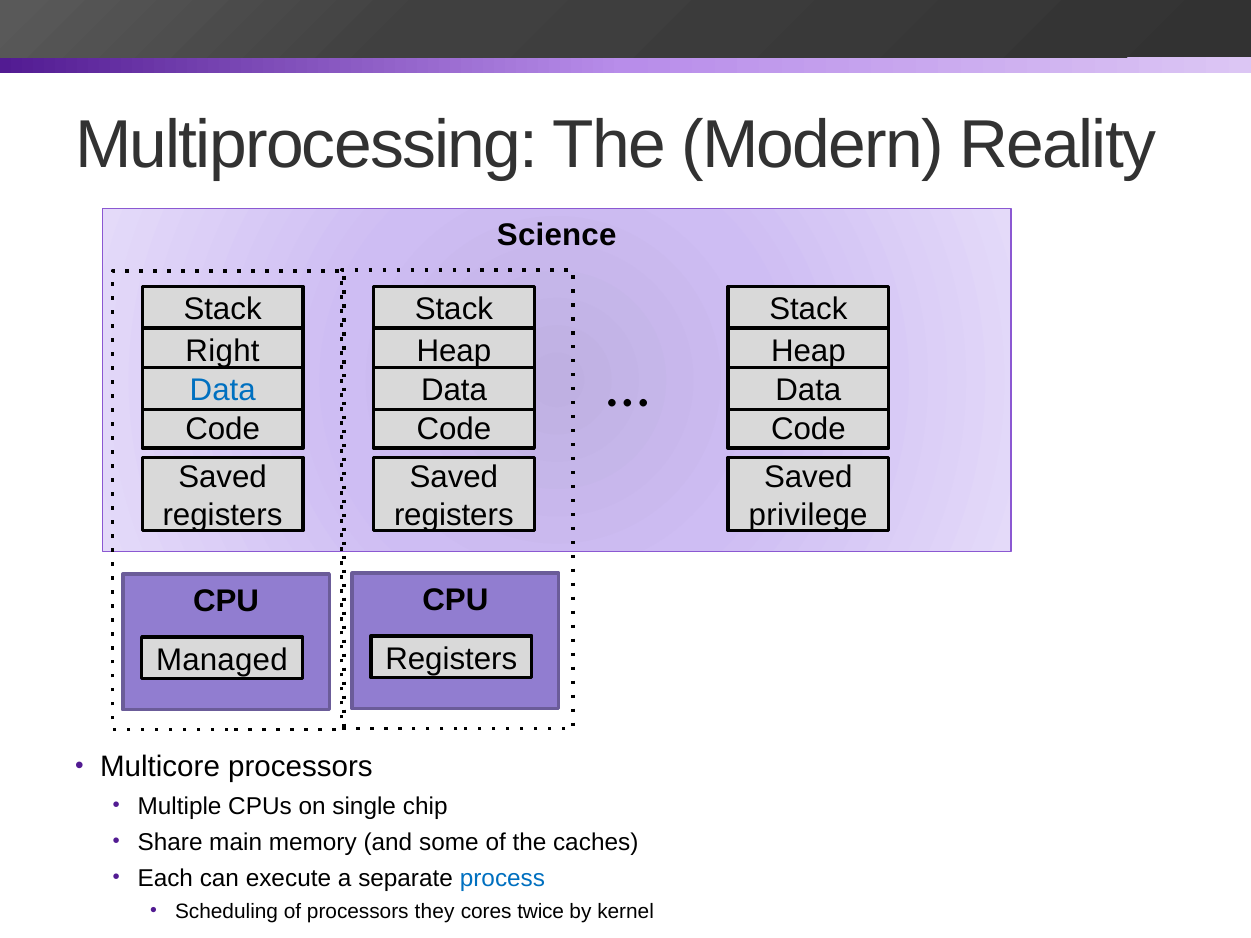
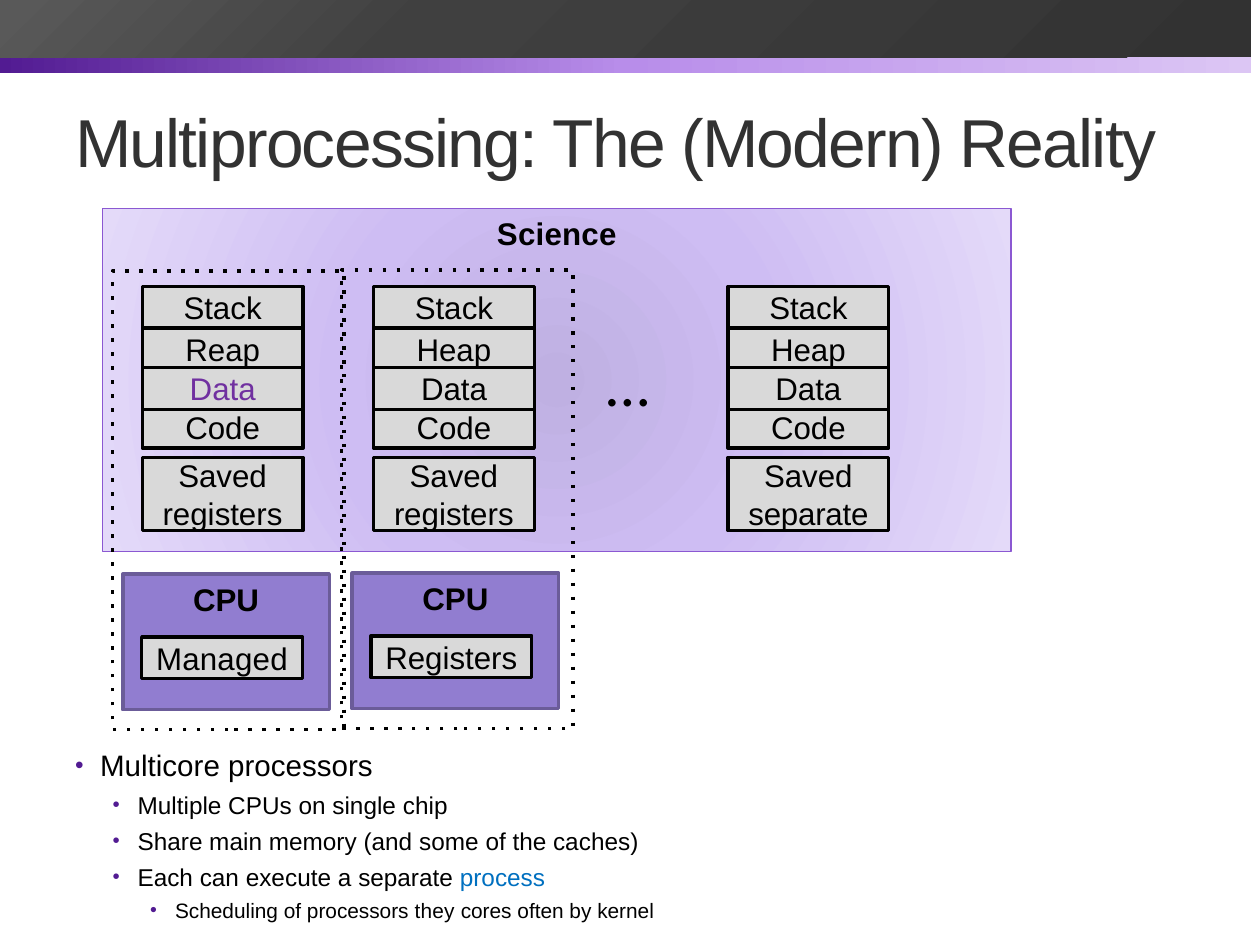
Right: Right -> Reap
Data at (223, 391) colour: blue -> purple
privilege at (808, 515): privilege -> separate
twice: twice -> often
